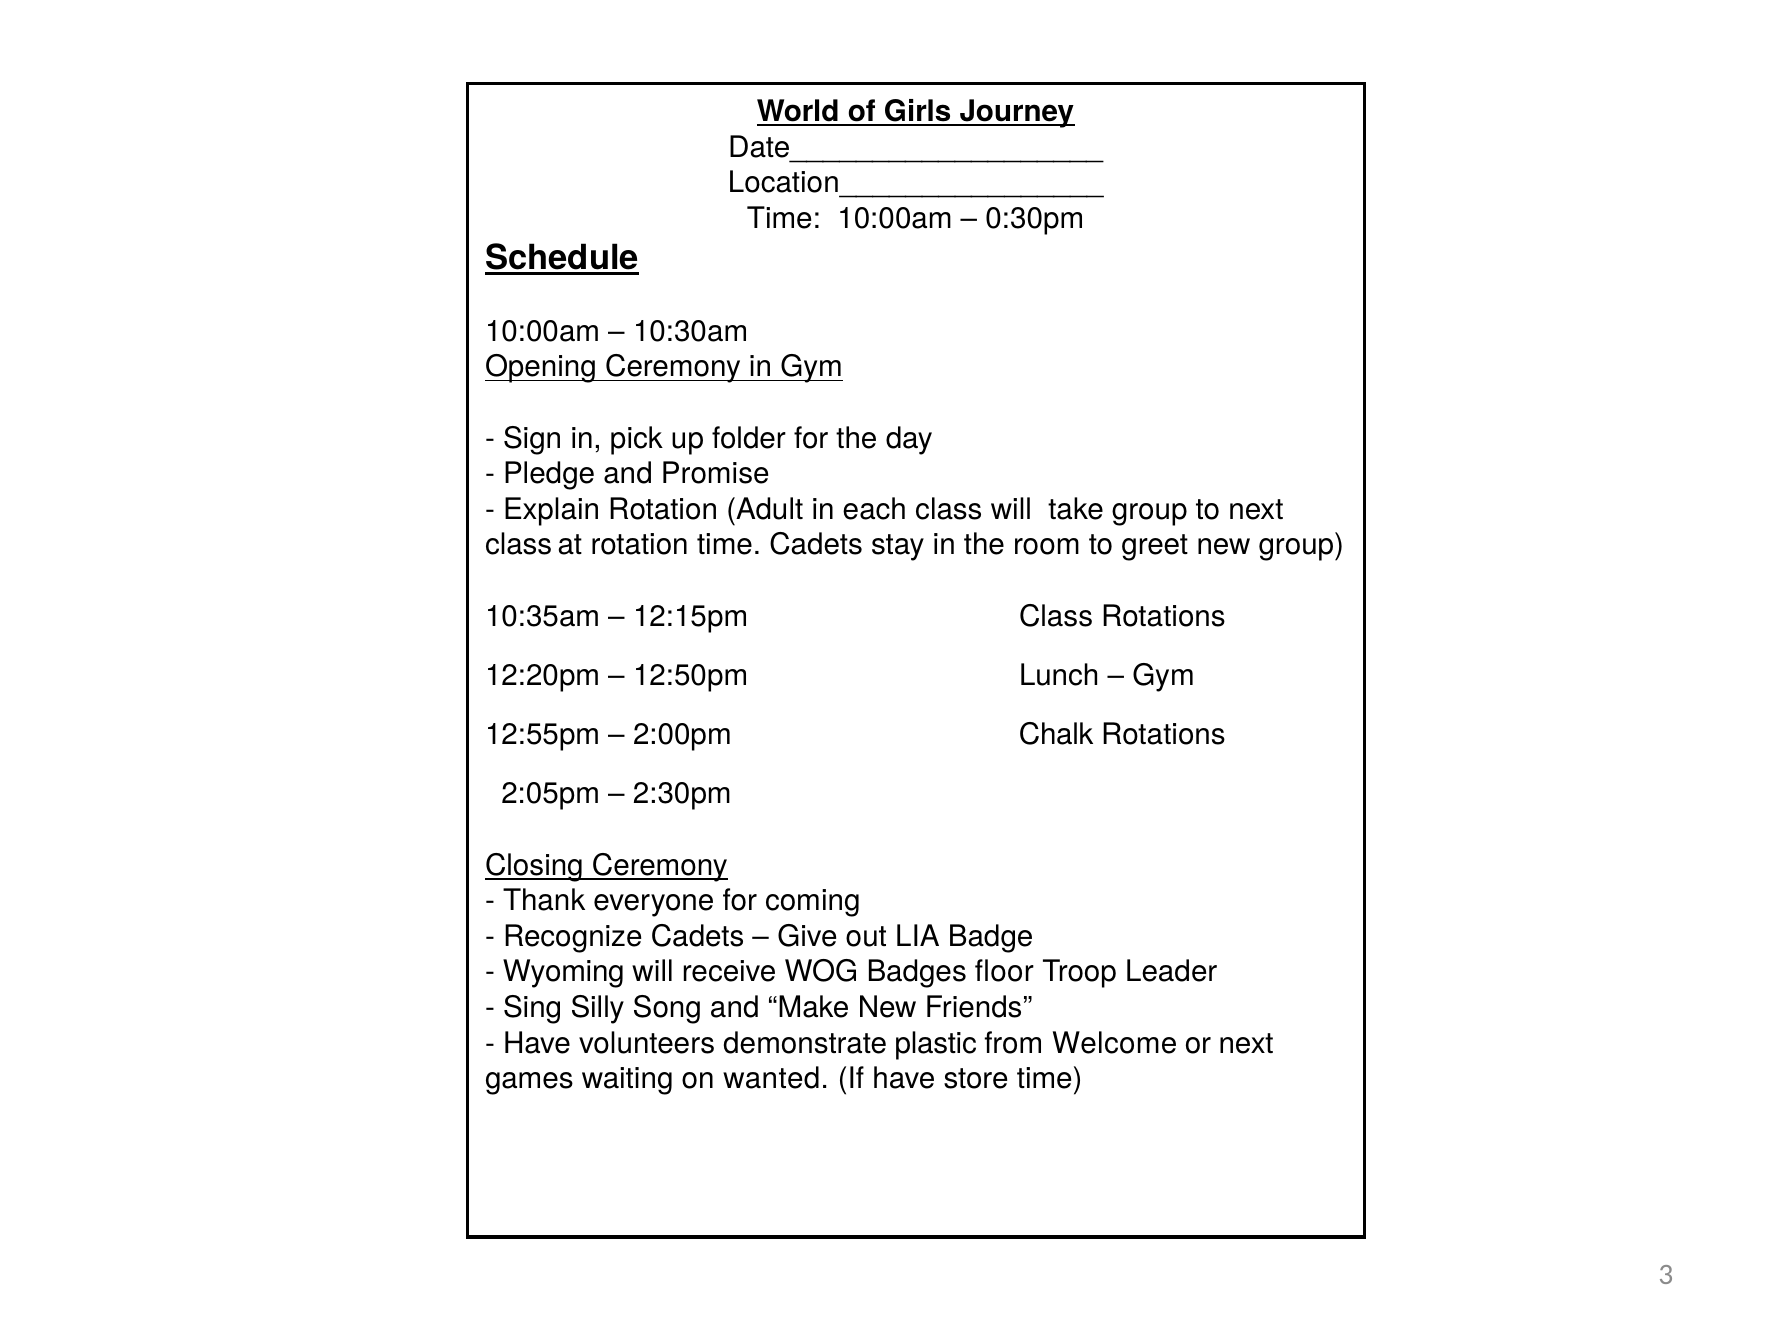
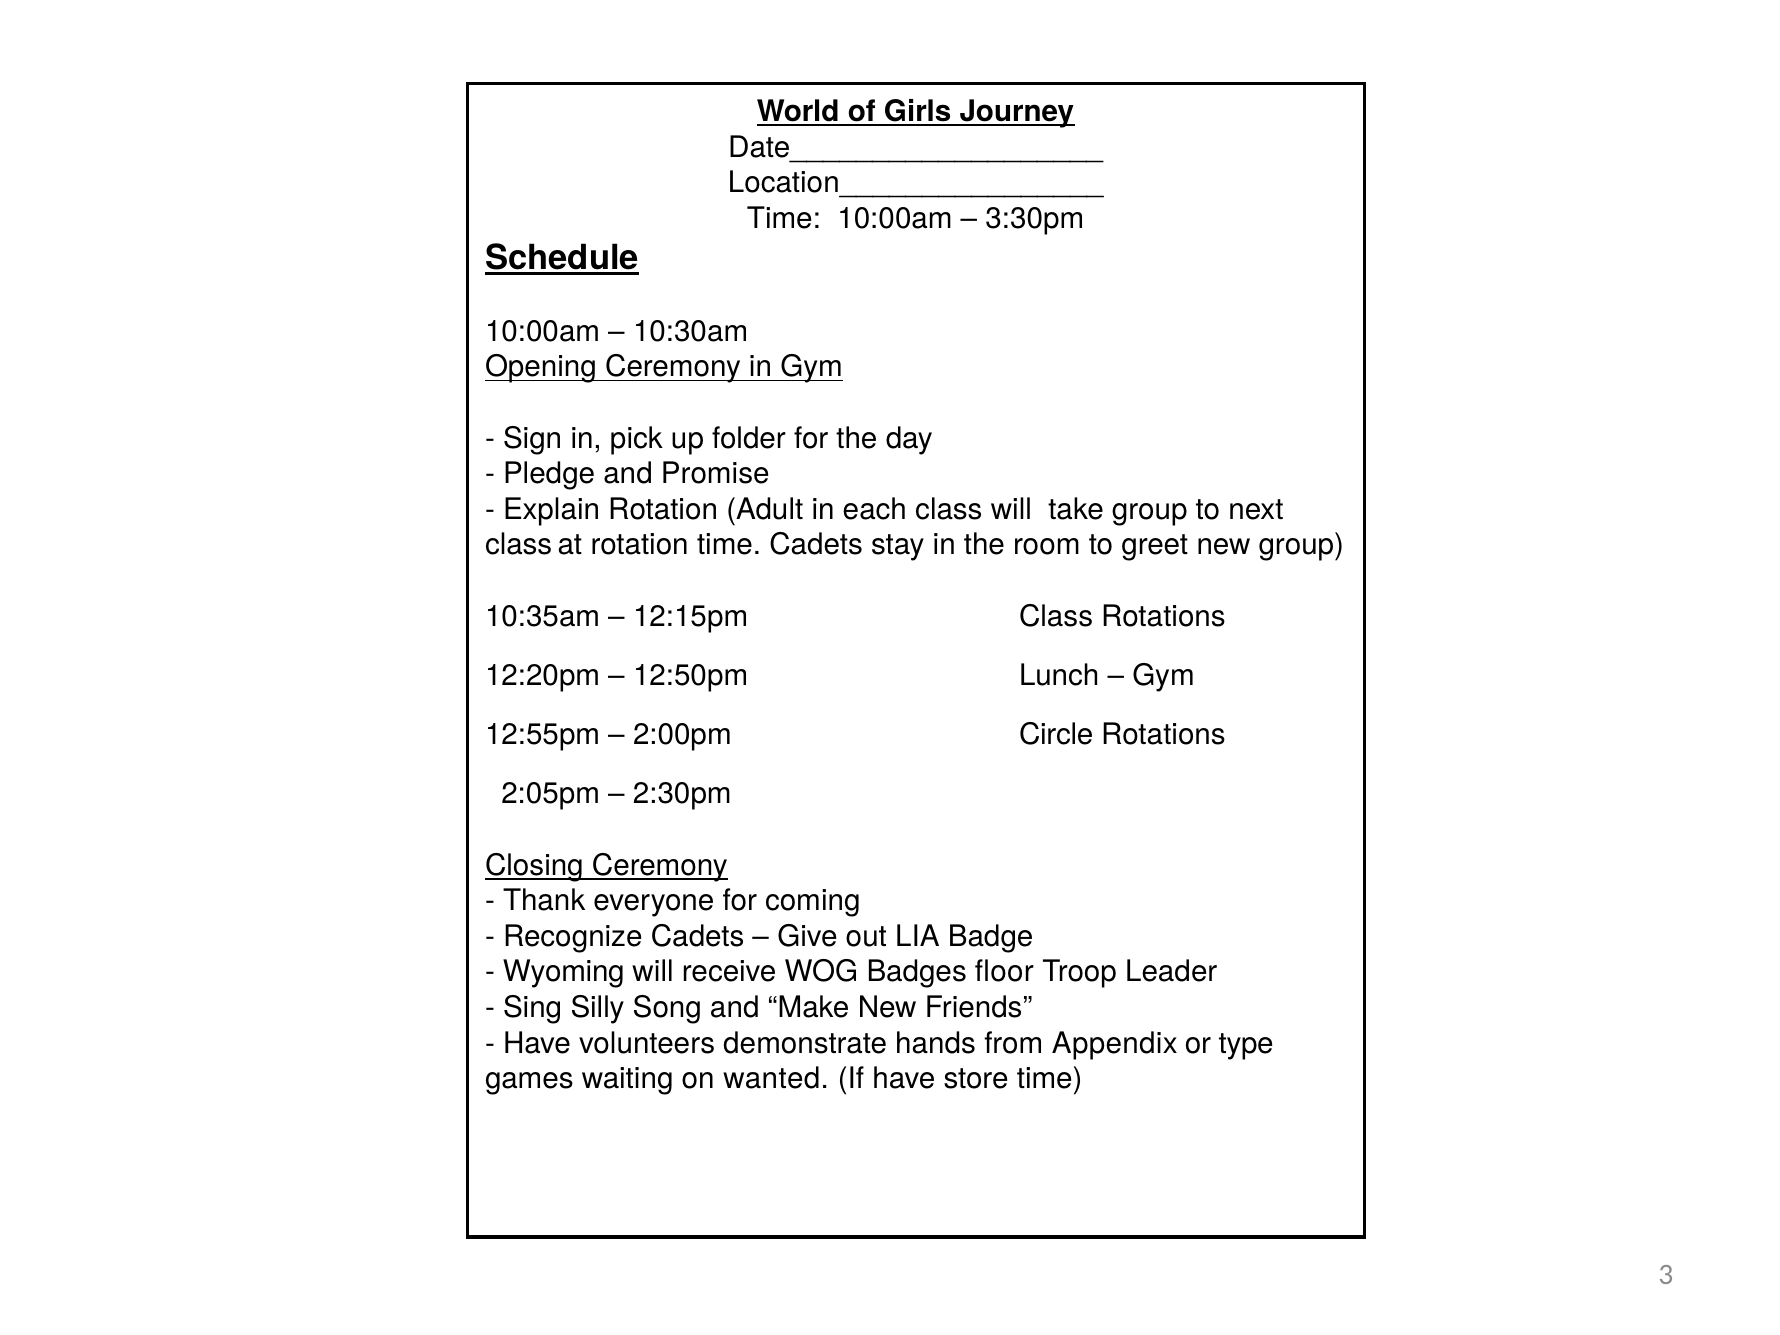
0:30pm: 0:30pm -> 3:30pm
Chalk: Chalk -> Circle
plastic: plastic -> hands
Welcome: Welcome -> Appendix
or next: next -> type
